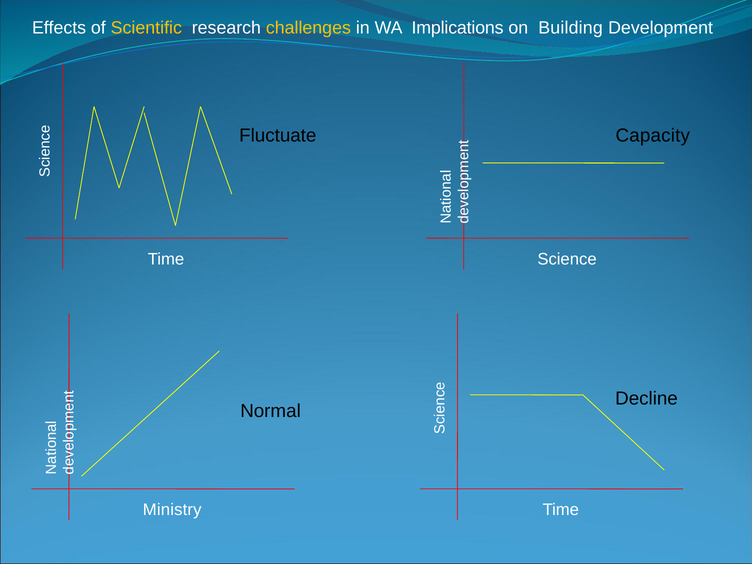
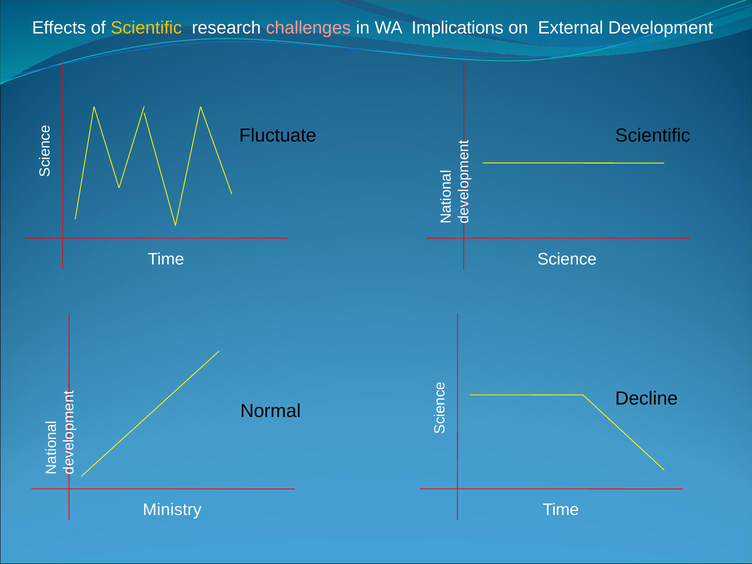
challenges colour: yellow -> pink
Building: Building -> External
Capacity at (653, 135): Capacity -> Scientific
